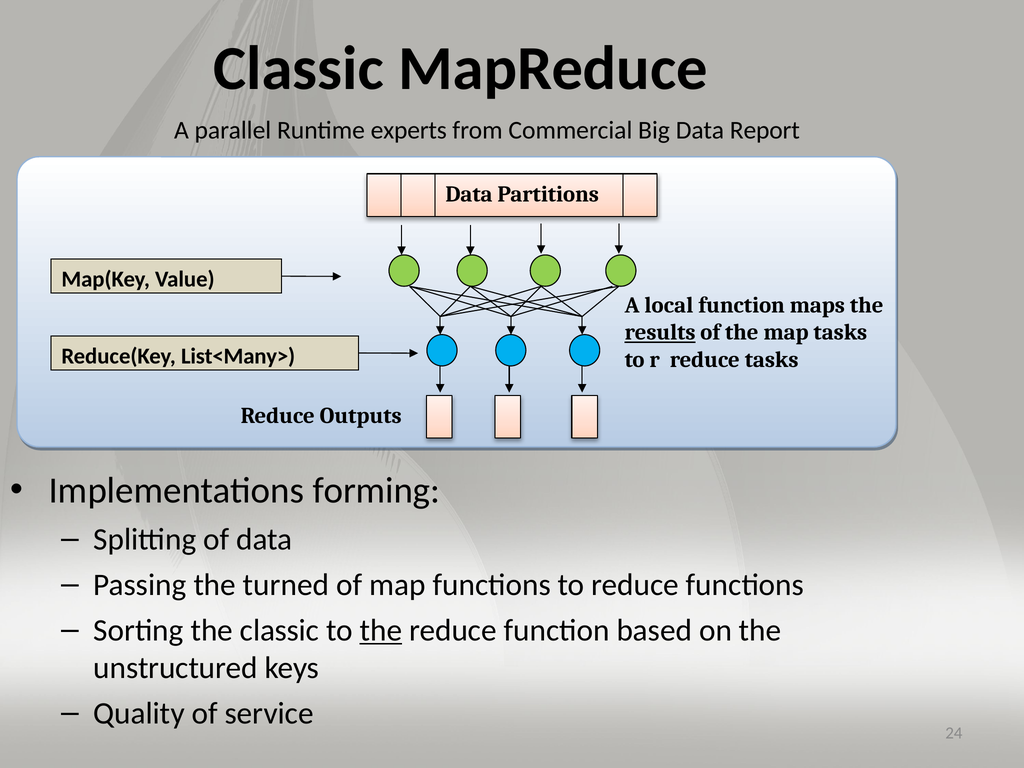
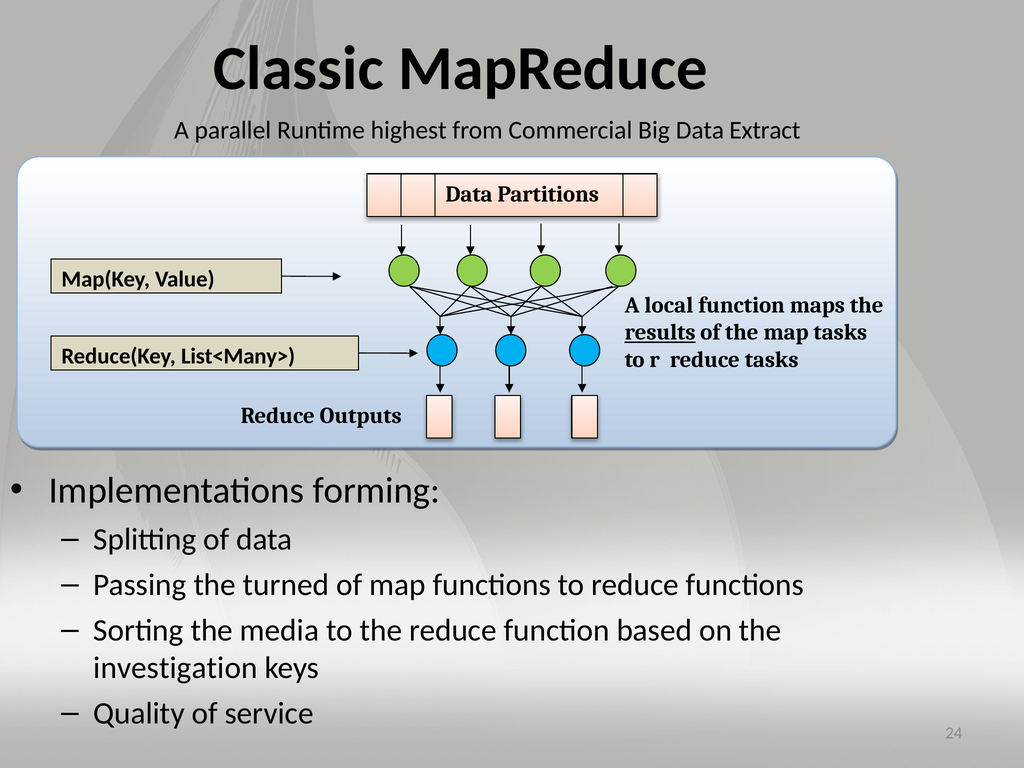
experts: experts -> highest
Report: Report -> Extract
the classic: classic -> media
the at (381, 630) underline: present -> none
unstructured: unstructured -> investigation
